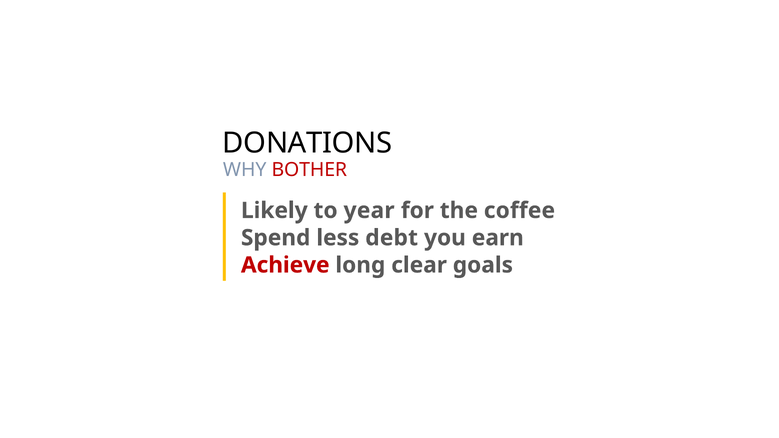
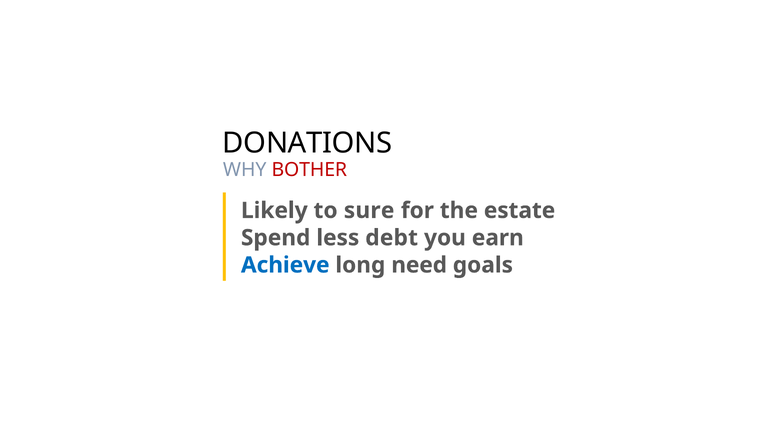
year: year -> sure
coffee: coffee -> estate
Achieve colour: red -> blue
clear: clear -> need
